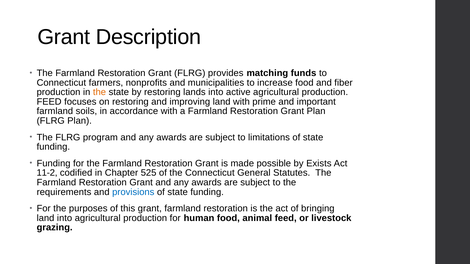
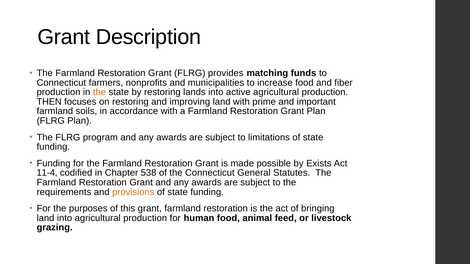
FEED at (49, 102): FEED -> THEN
11-2: 11-2 -> 11-4
525: 525 -> 538
provisions colour: blue -> orange
